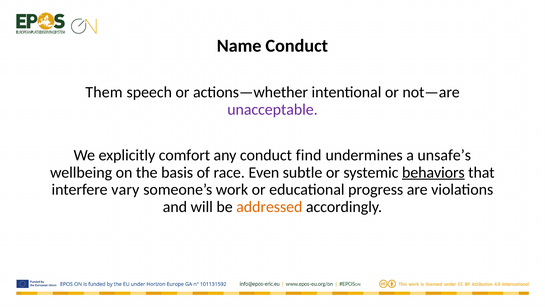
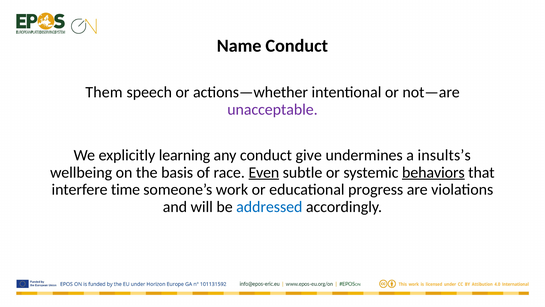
comfort: comfort -> learning
find: find -> give
unsafe’s: unsafe’s -> insults’s
Even underline: none -> present
vary: vary -> time
addressed colour: orange -> blue
